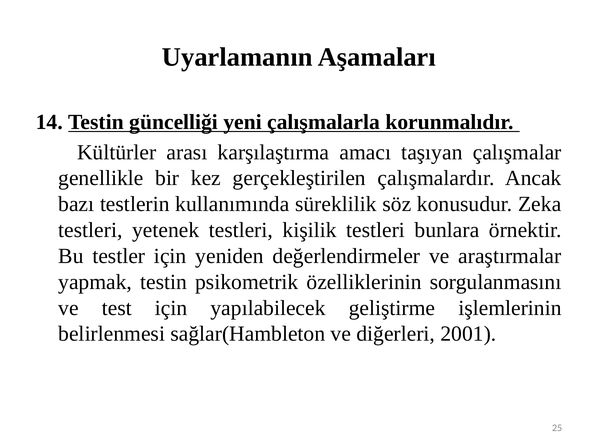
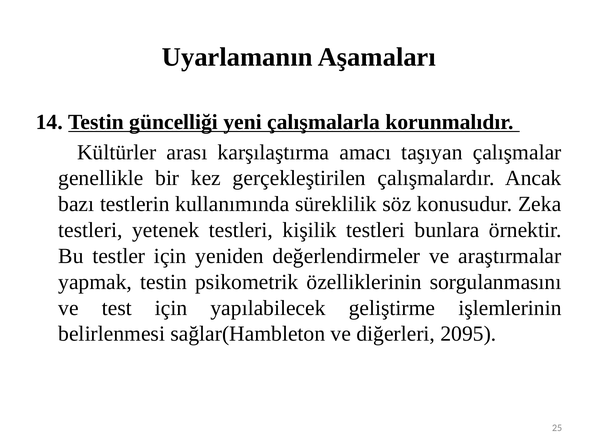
2001: 2001 -> 2095
